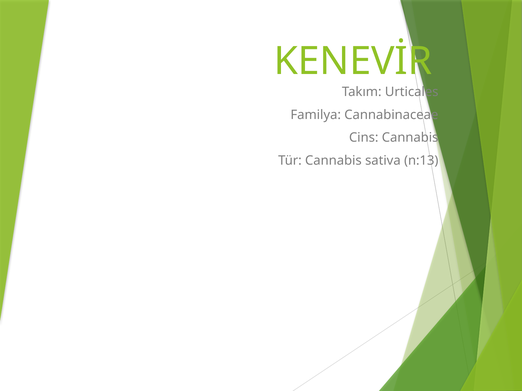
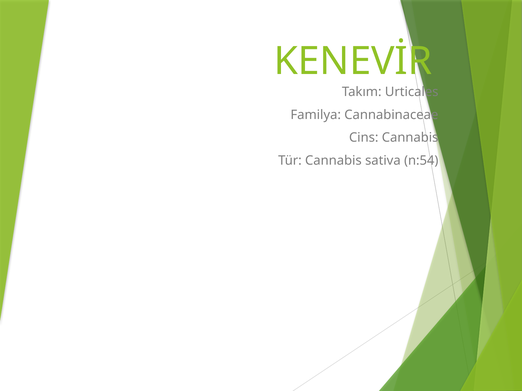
n:13: n:13 -> n:54
